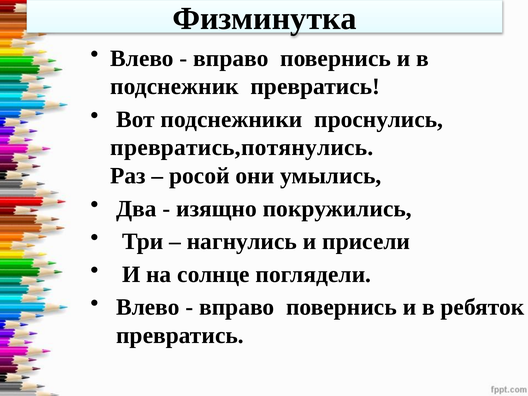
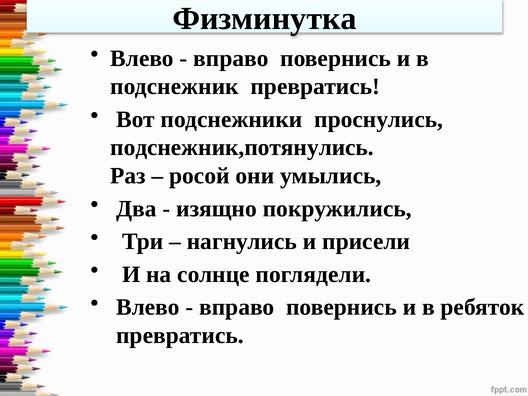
превратись,потянулись: превратись,потянулись -> подснежник,потянулись
